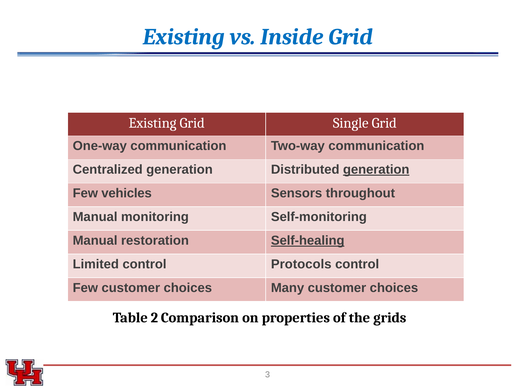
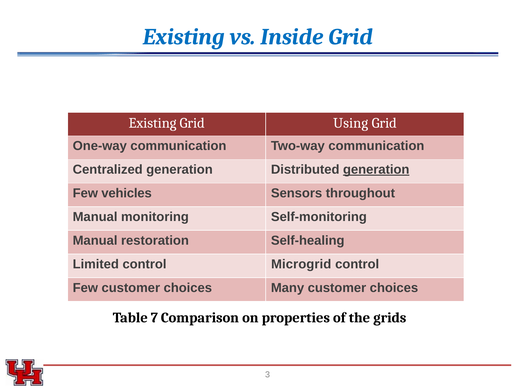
Single: Single -> Using
Self-healing underline: present -> none
Protocols: Protocols -> Microgrid
2: 2 -> 7
